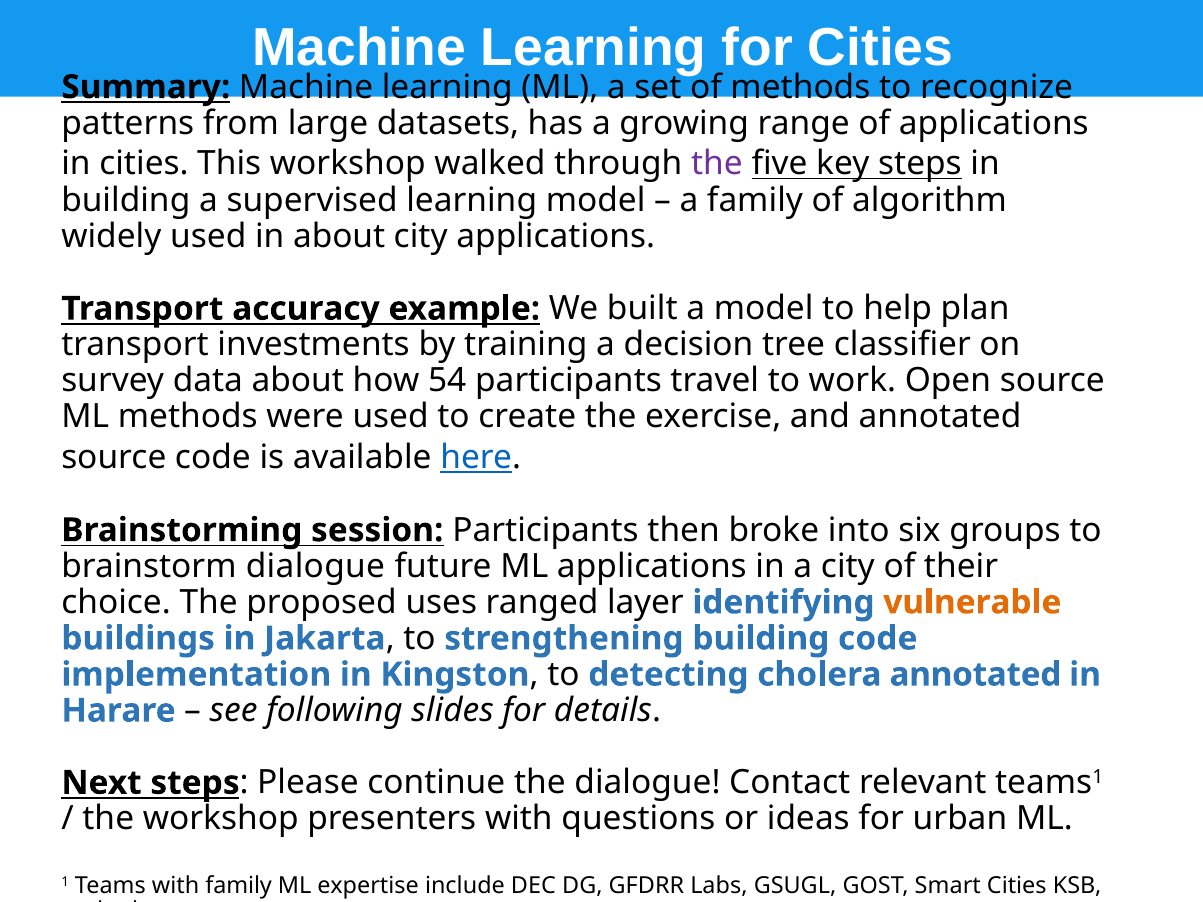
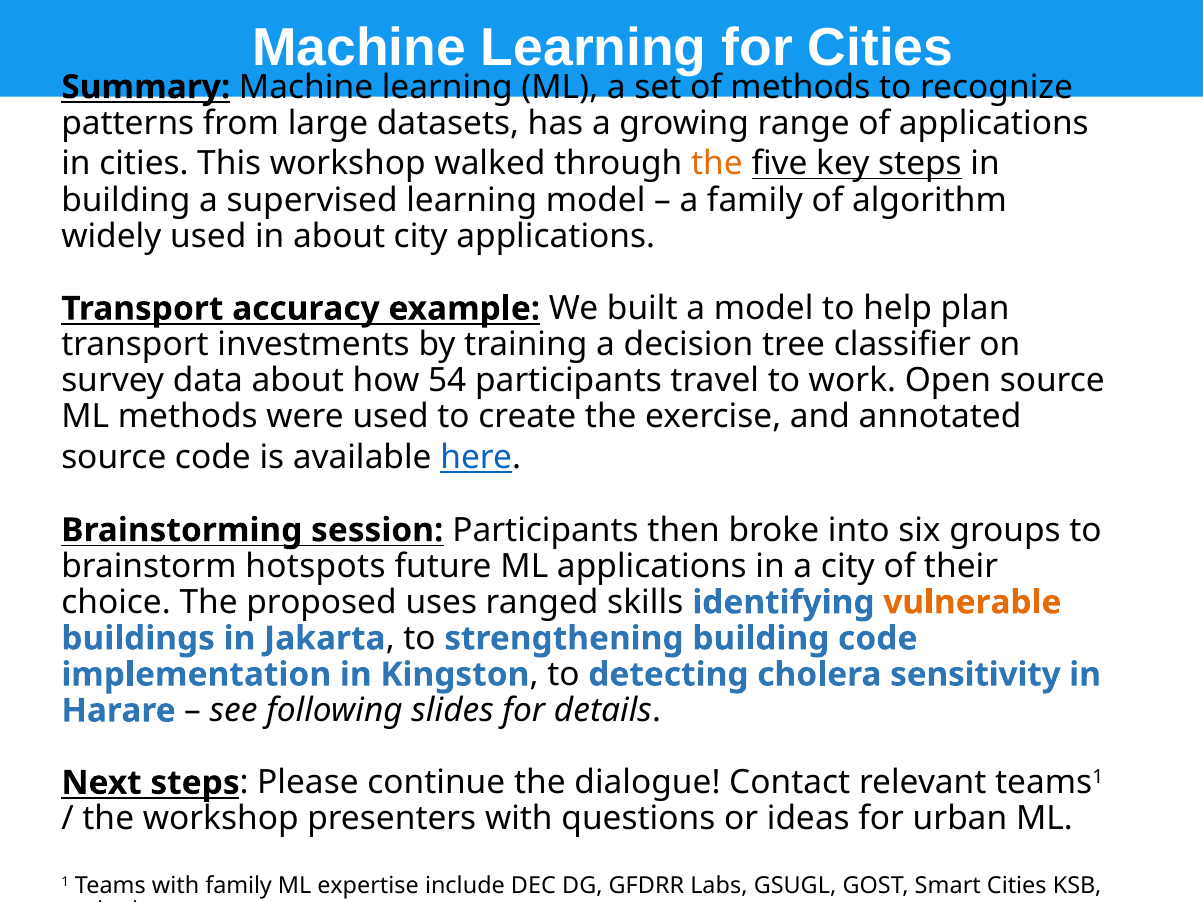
the at (717, 163) colour: purple -> orange
brainstorm dialogue: dialogue -> hotspots
layer: layer -> skills
cholera annotated: annotated -> sensitivity
